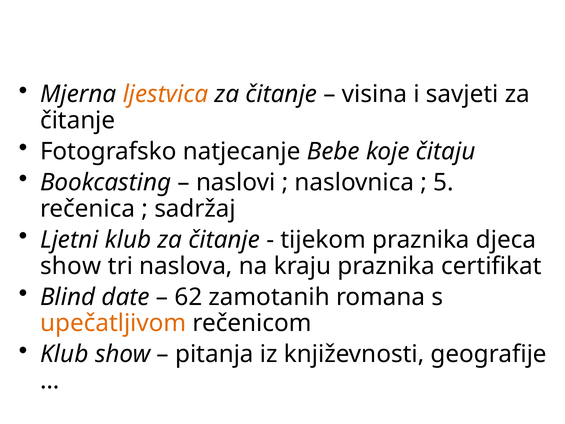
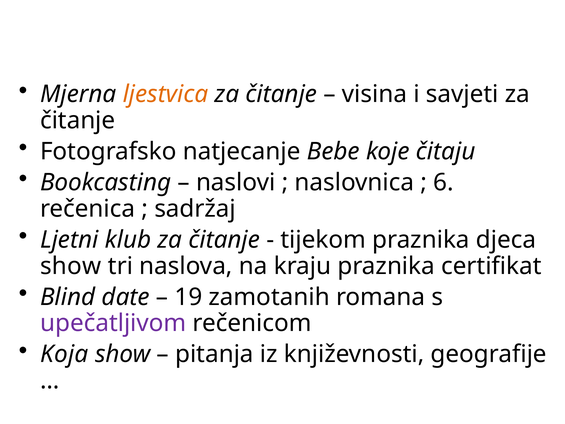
5: 5 -> 6
62: 62 -> 19
upečatljivom colour: orange -> purple
Klub at (64, 354): Klub -> Koja
